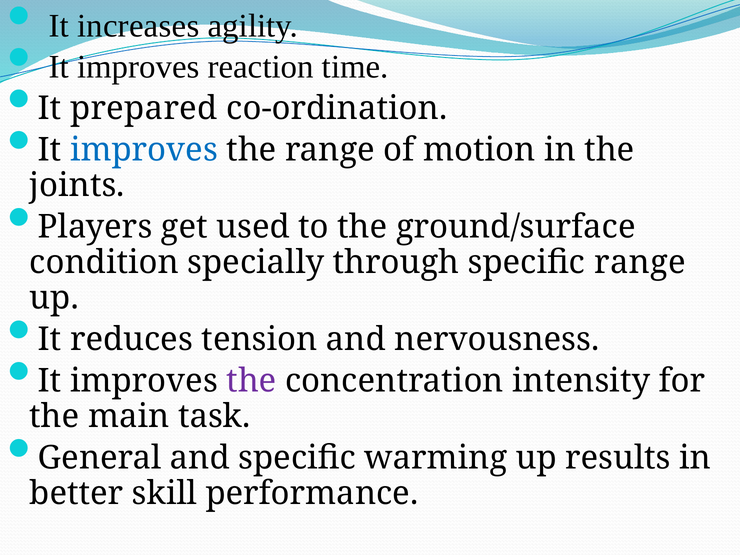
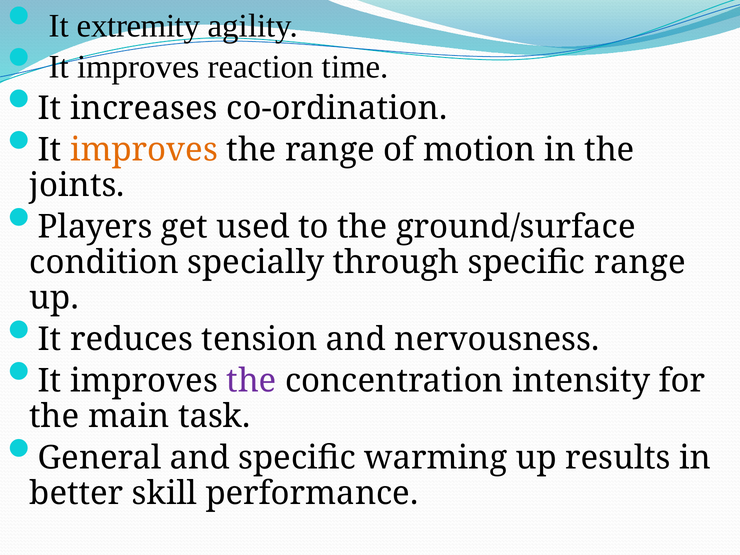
increases: increases -> extremity
prepared: prepared -> increases
improves at (144, 150) colour: blue -> orange
